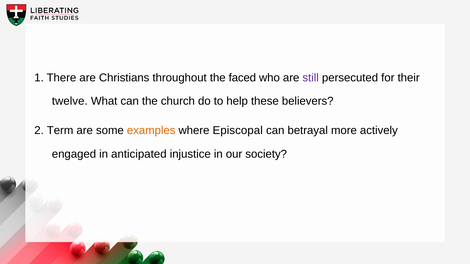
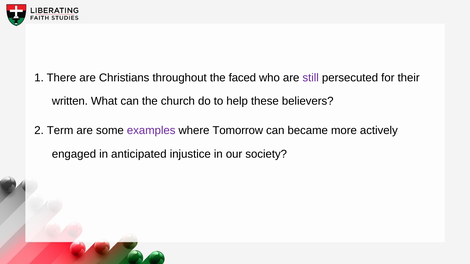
twelve: twelve -> written
examples colour: orange -> purple
Episcopal: Episcopal -> Tomorrow
betrayal: betrayal -> became
